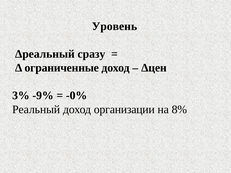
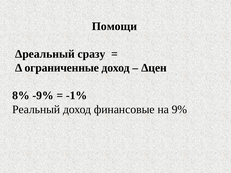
Уровень: Уровень -> Помощи
3%: 3% -> 8%
-0%: -0% -> -1%
организации: организации -> финансовые
8%: 8% -> 9%
